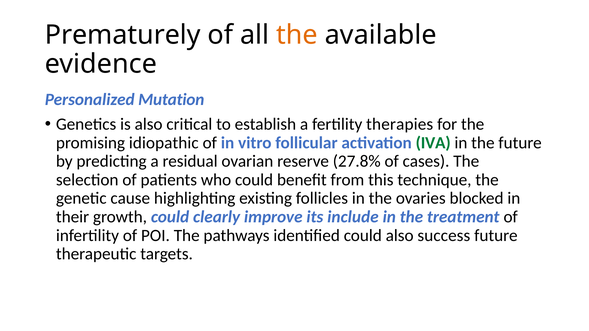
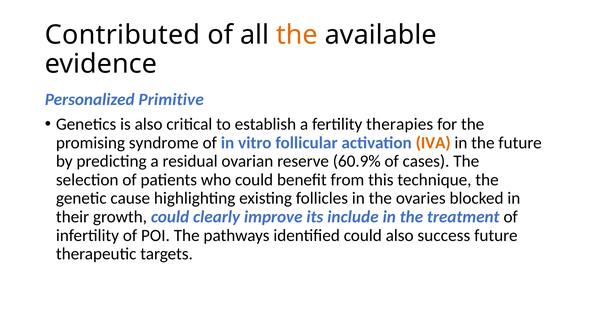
Prematurely: Prematurely -> Contributed
Mutation: Mutation -> Primitive
idiopathic: idiopathic -> syndrome
IVA colour: green -> orange
27.8%: 27.8% -> 60.9%
